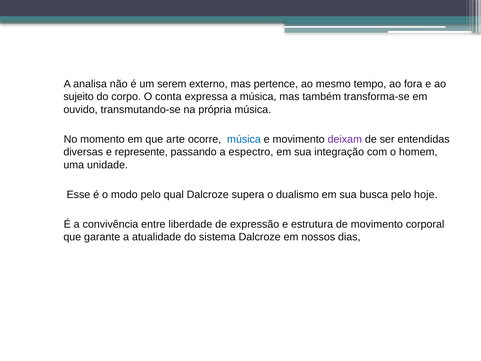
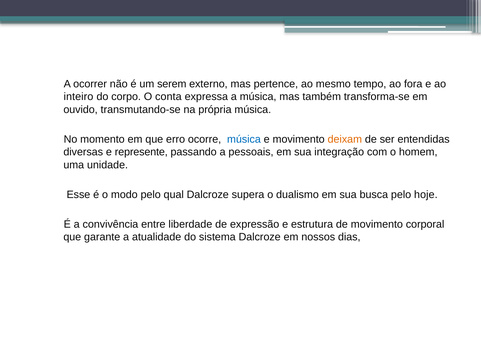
analisa: analisa -> ocorrer
sujeito: sujeito -> inteiro
arte: arte -> erro
deixam colour: purple -> orange
espectro: espectro -> pessoais
